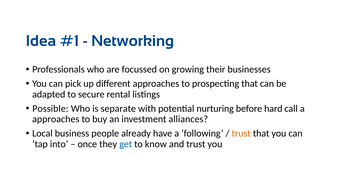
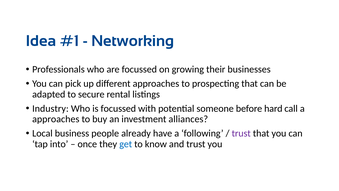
Possible: Possible -> Industry
is separate: separate -> focussed
nurturing: nurturing -> someone
trust at (241, 133) colour: orange -> purple
